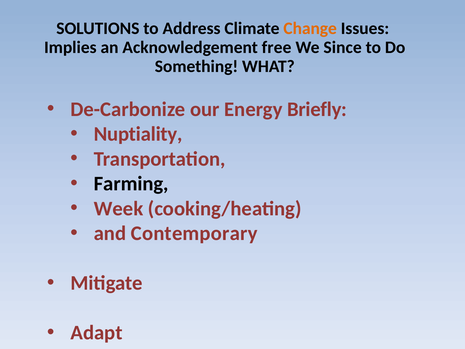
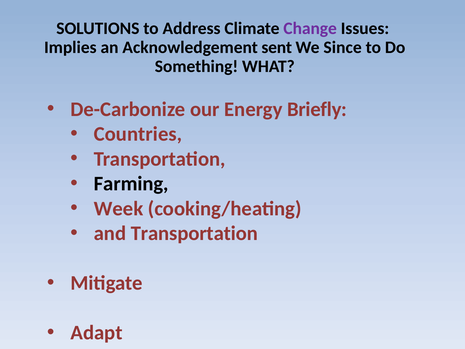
Change colour: orange -> purple
free: free -> sent
Nuptiality: Nuptiality -> Countries
and Contemporary: Contemporary -> Transportation
